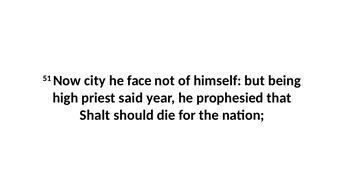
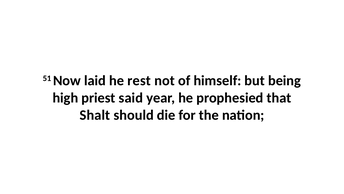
city: city -> laid
face: face -> rest
